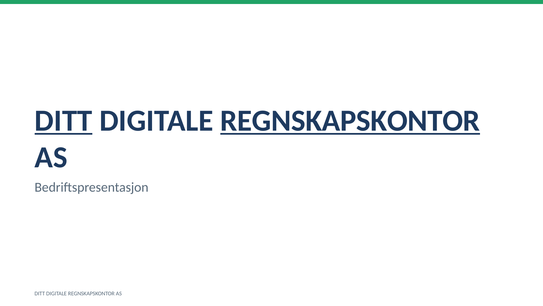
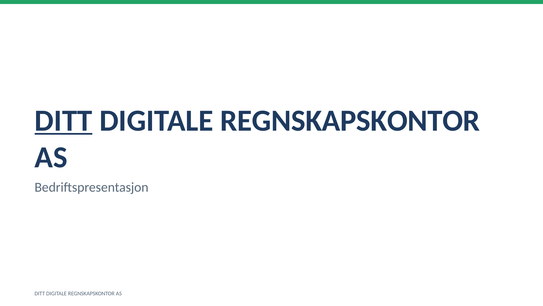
REGNSKAPSKONTOR at (350, 120) underline: present -> none
